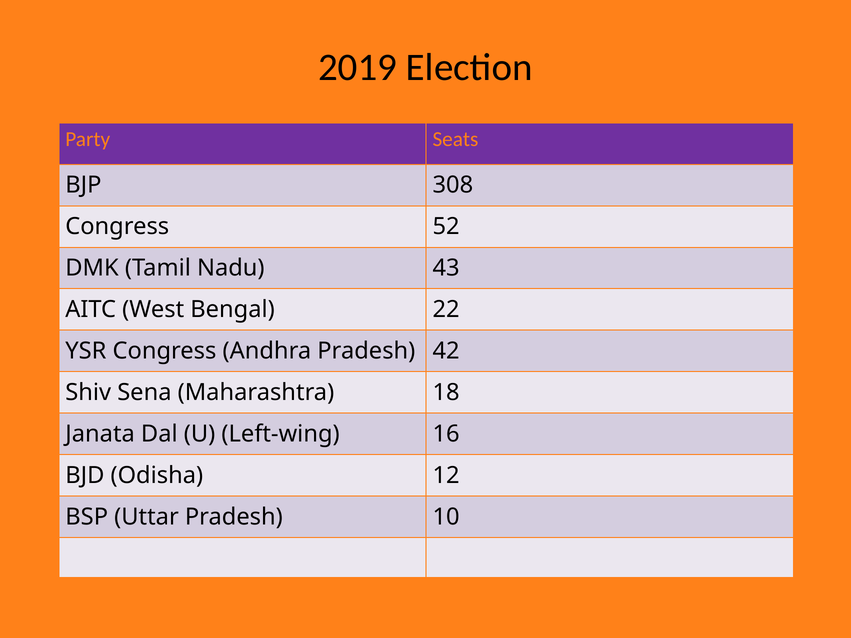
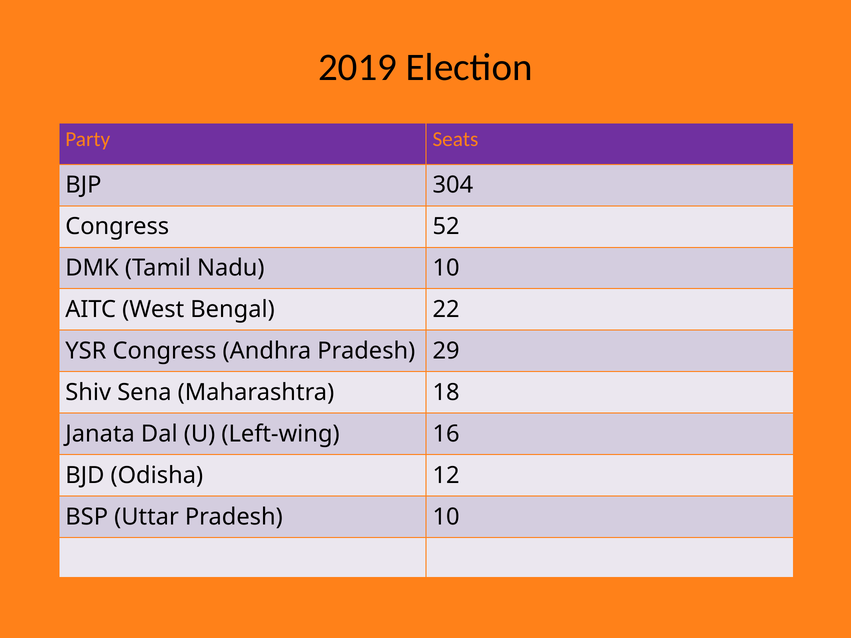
308: 308 -> 304
Nadu 43: 43 -> 10
42: 42 -> 29
